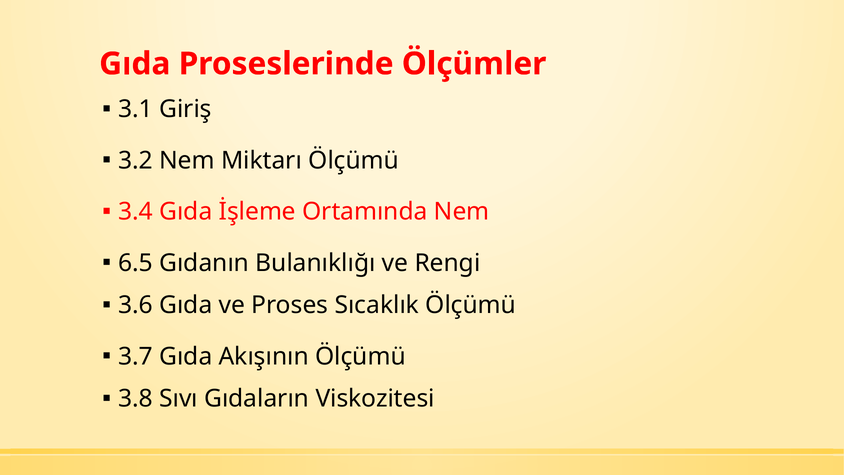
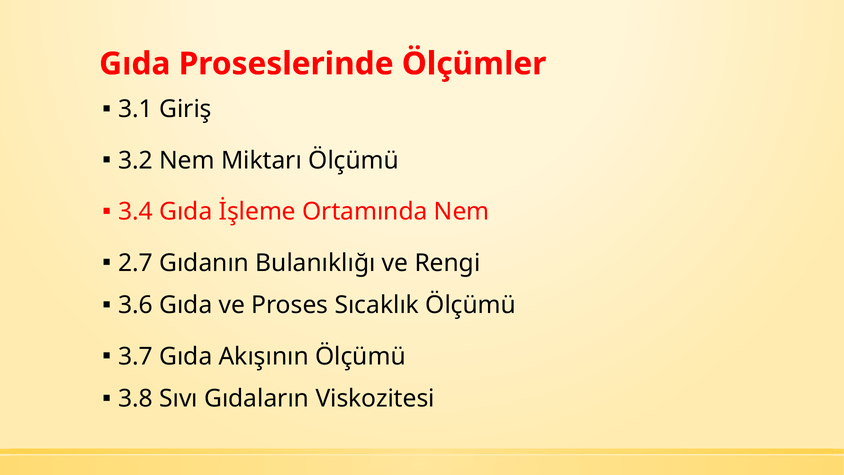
6.5: 6.5 -> 2.7
